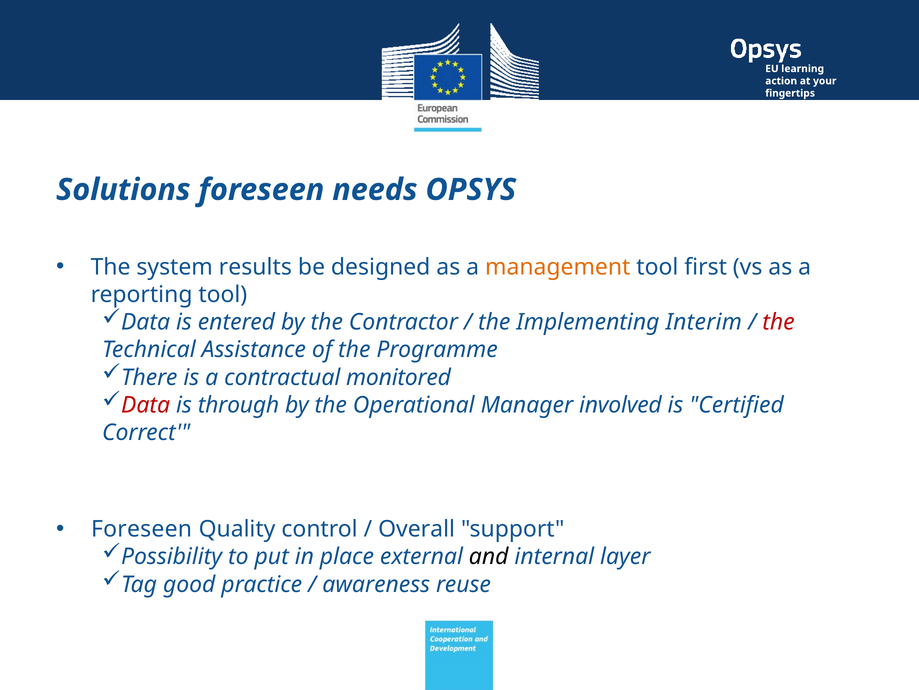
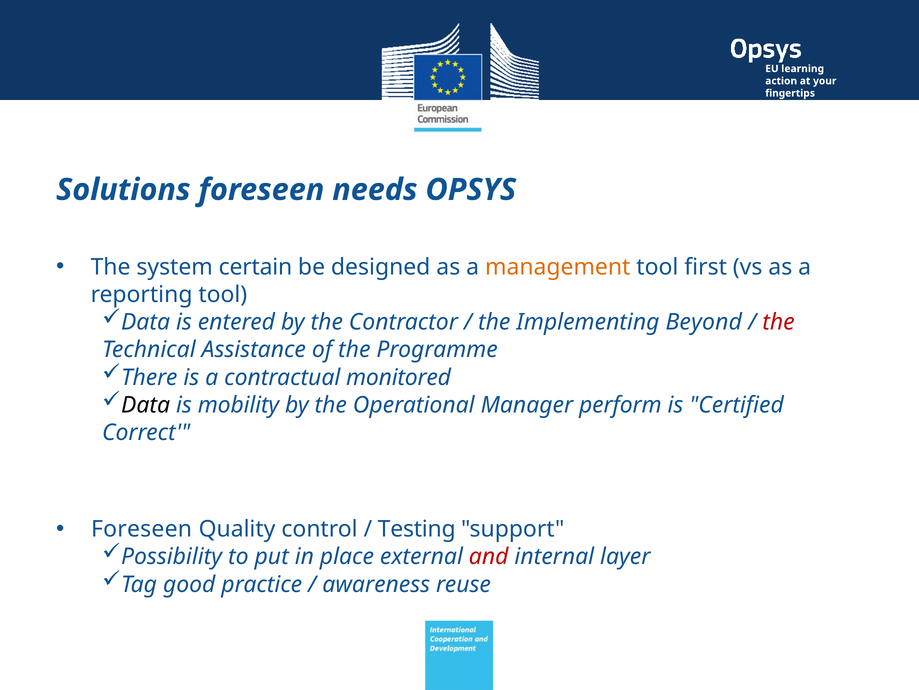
results: results -> certain
Interim: Interim -> Beyond
Data at (146, 405) colour: red -> black
through: through -> mobility
involved: involved -> perform
Overall: Overall -> Testing
and colour: black -> red
